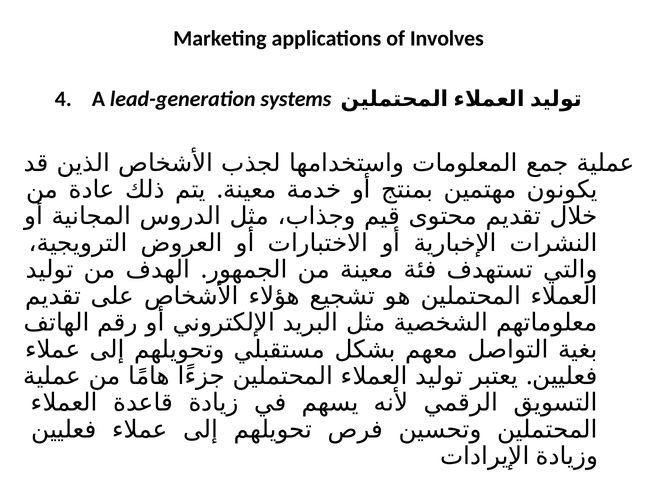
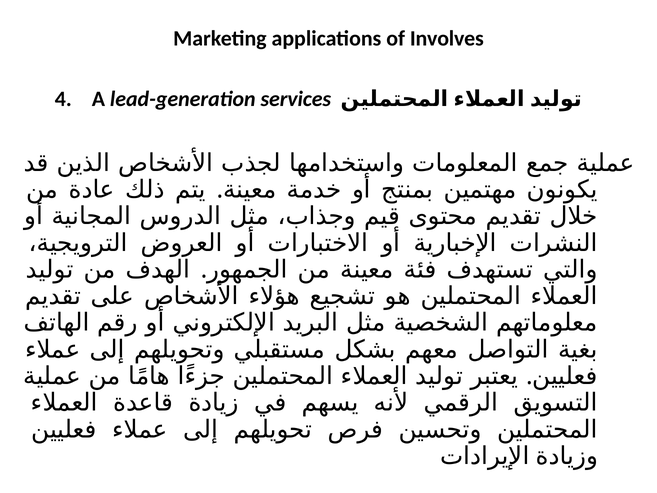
systems: systems -> services
